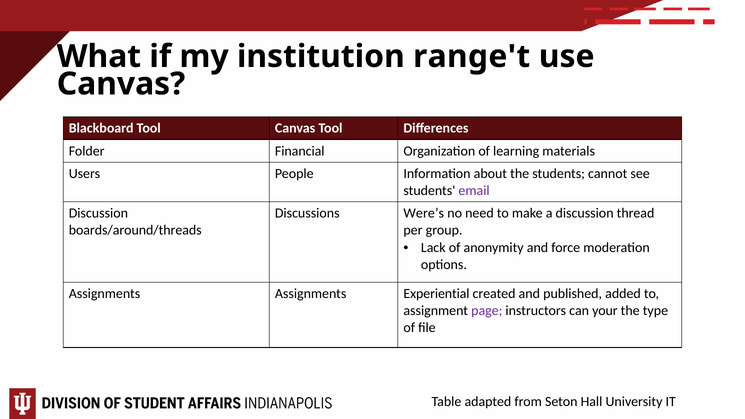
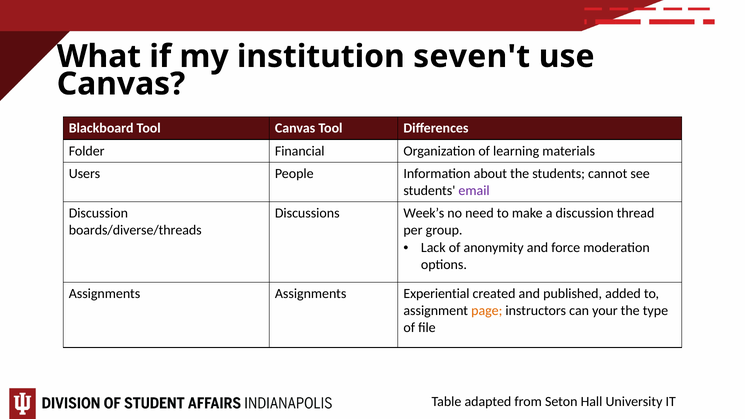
range't: range't -> seven't
Were’s: Were’s -> Week’s
boards/around/threads: boards/around/threads -> boards/diverse/threads
page colour: purple -> orange
